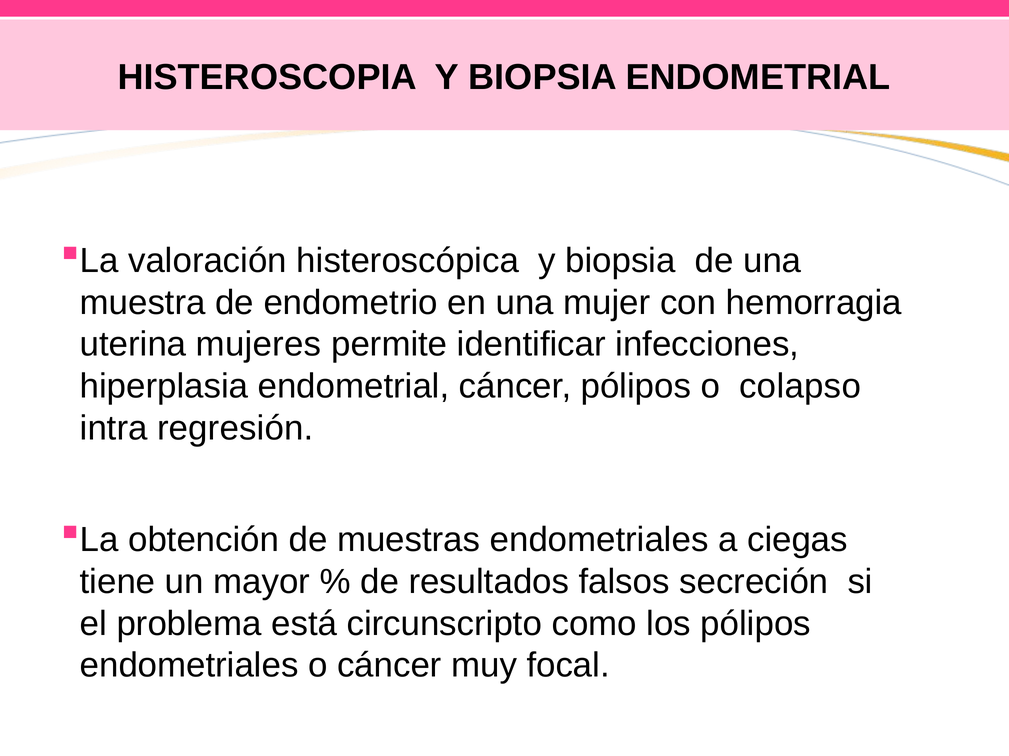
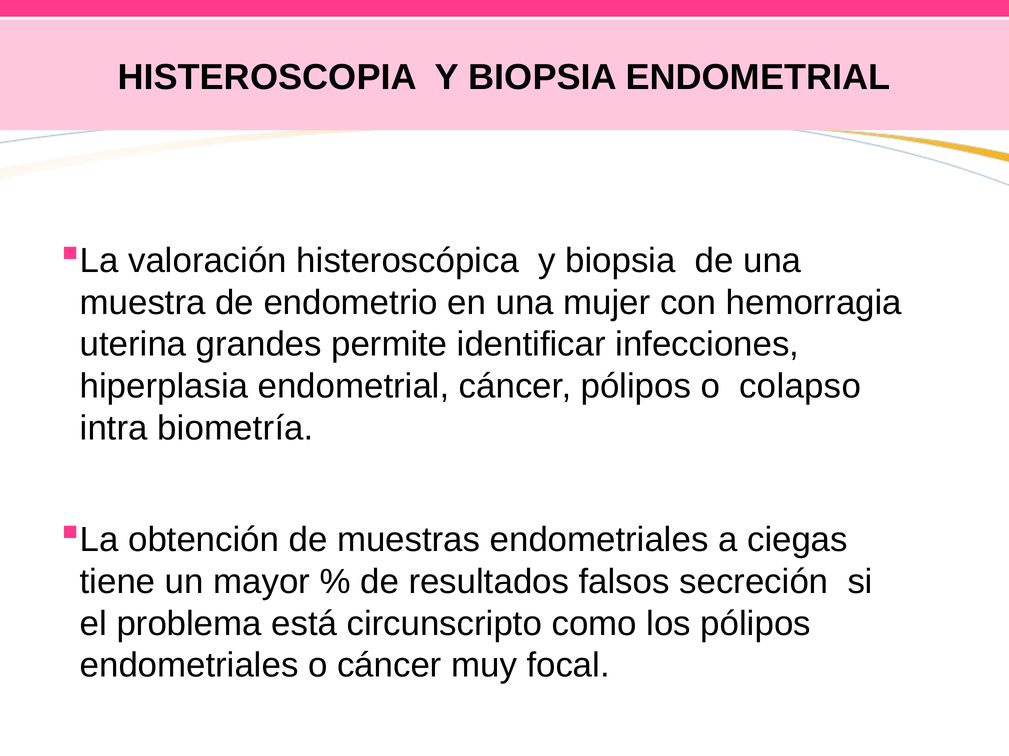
mujeres: mujeres -> grandes
regresión: regresión -> biometría
